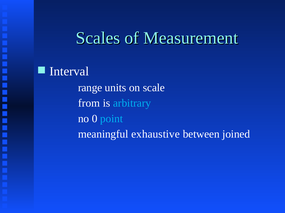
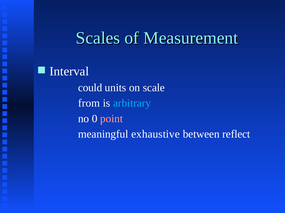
range: range -> could
point colour: light blue -> pink
joined: joined -> reflect
